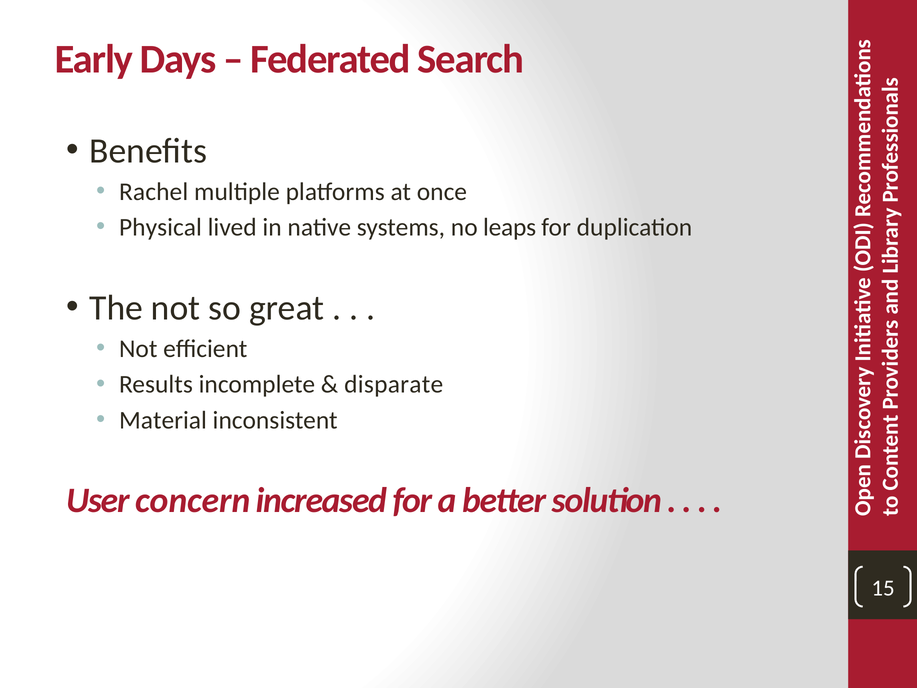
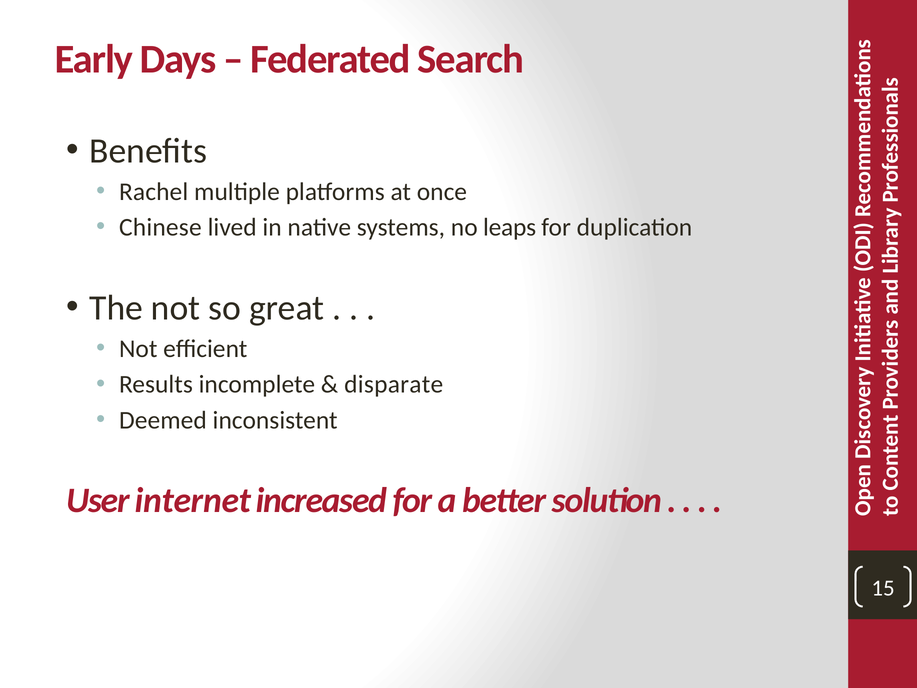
Physical: Physical -> Chinese
Material: Material -> Deemed
concern: concern -> internet
